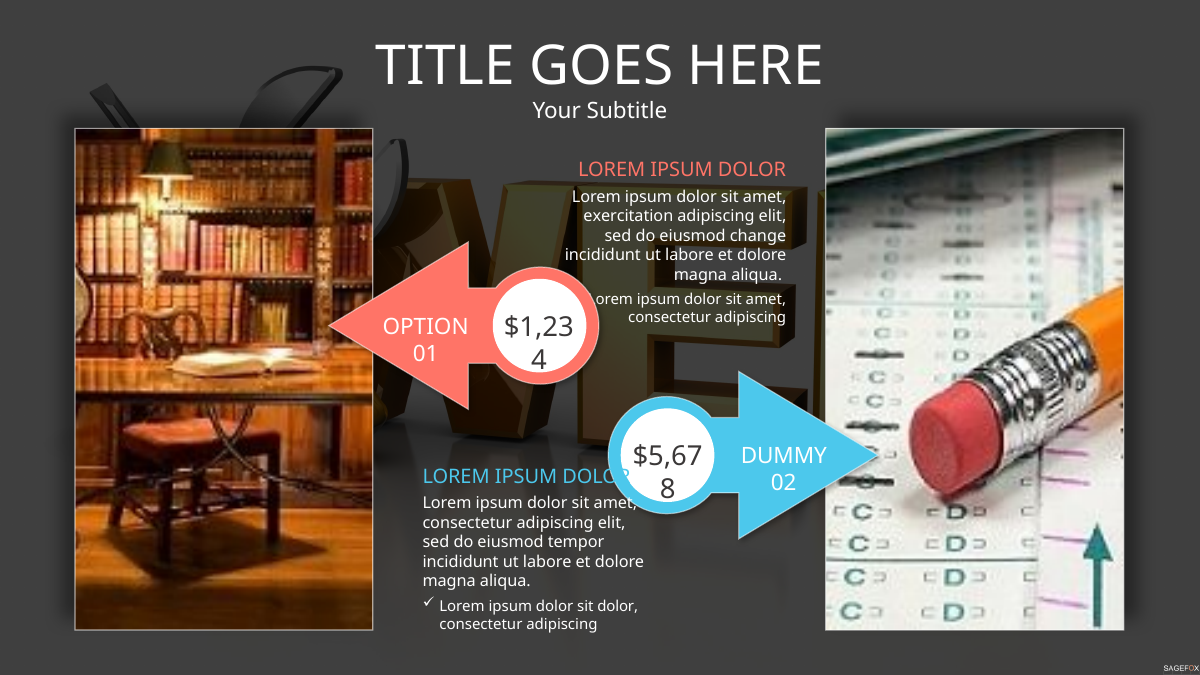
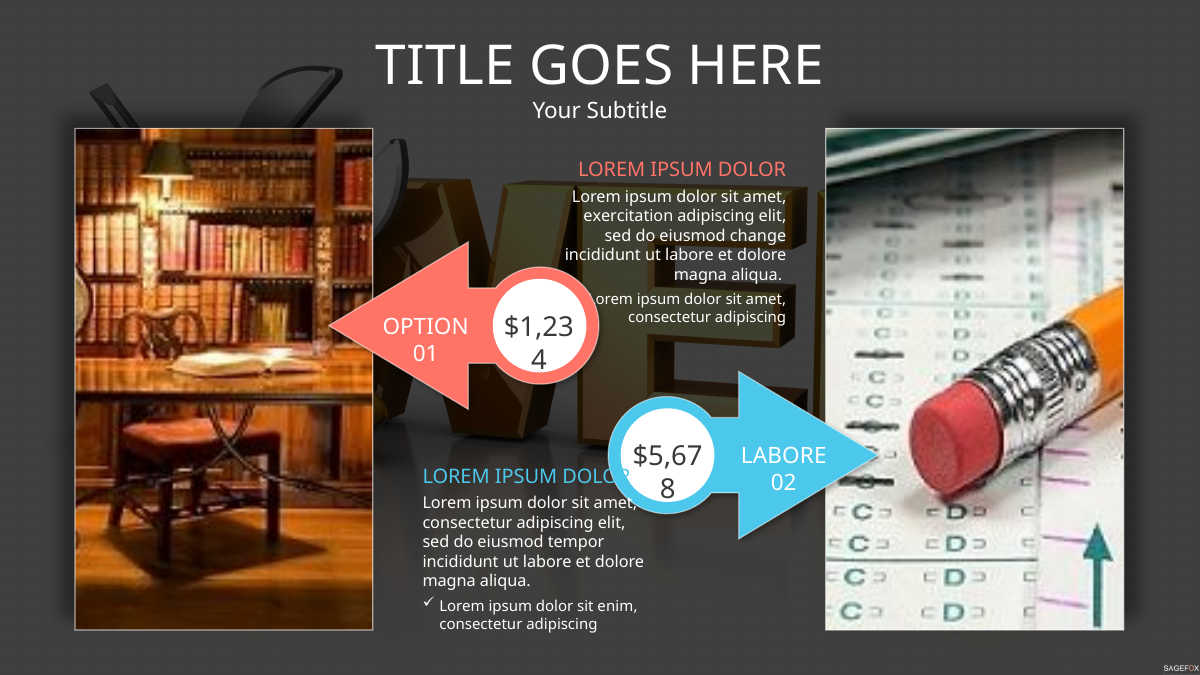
DUMMY at (784, 456): DUMMY -> LABORE
sit dolor: dolor -> enim
